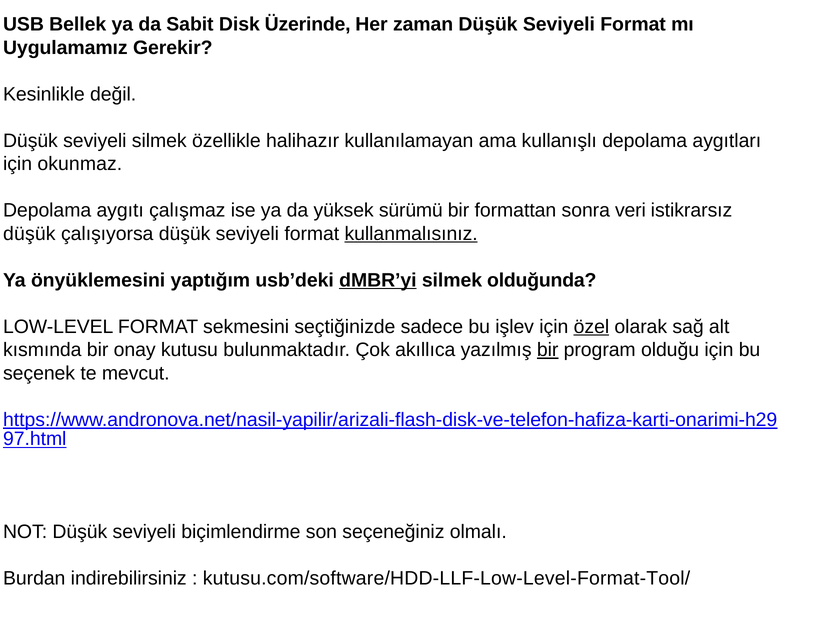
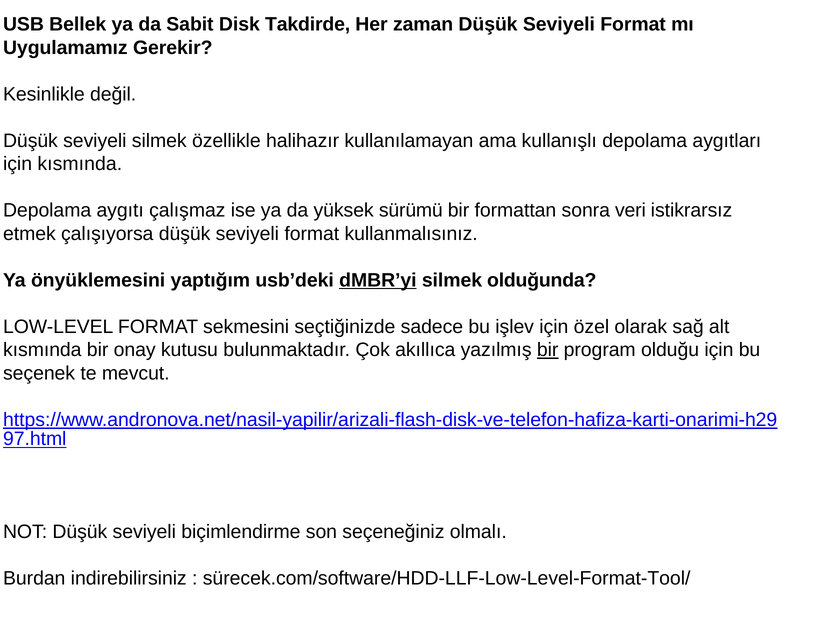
Üzerinde: Üzerinde -> Takdirde
için okunmaz: okunmaz -> kısmında
düşük at (29, 234): düşük -> etmek
kullanmalısınız underline: present -> none
özel underline: present -> none
kutusu.com/software/HDD-LLF-Low-Level-Format-Tool/: kutusu.com/software/HDD-LLF-Low-Level-Format-Tool/ -> sürecek.com/software/HDD-LLF-Low-Level-Format-Tool/
